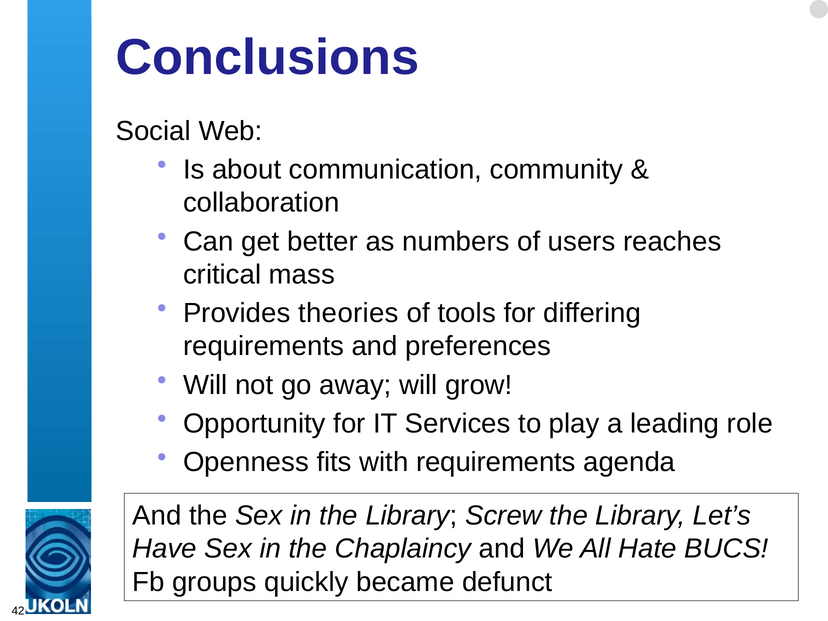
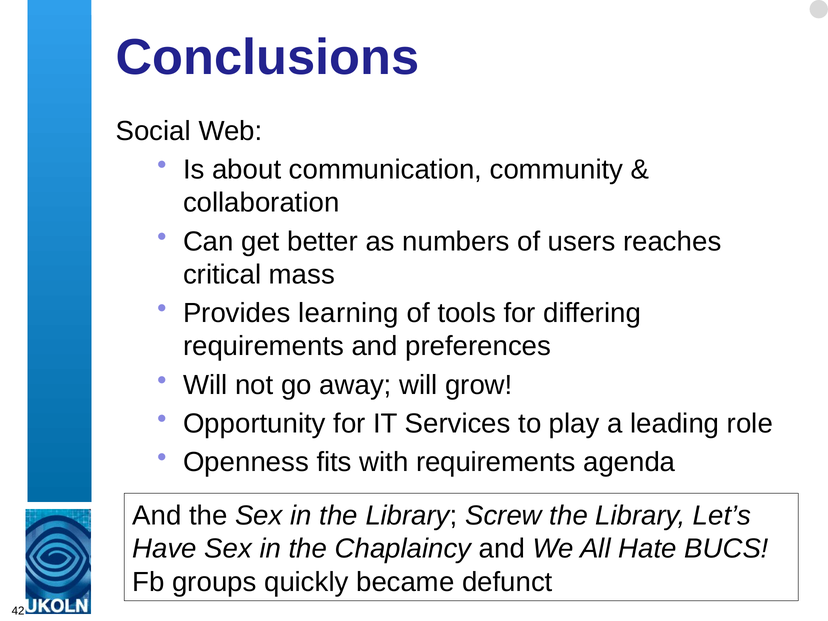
theories: theories -> learning
